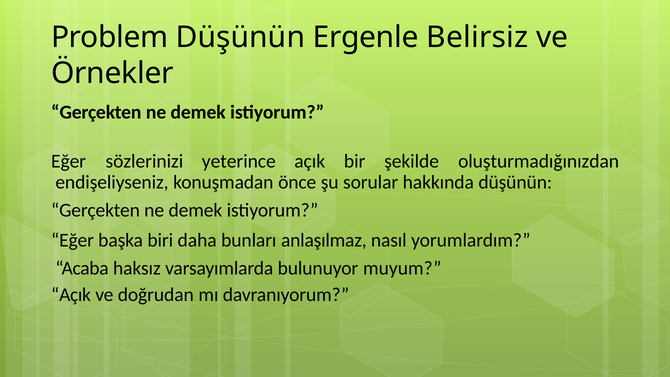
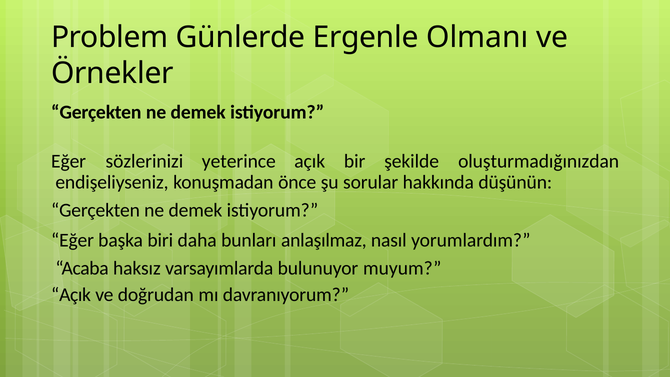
Problem Düşünün: Düşünün -> Günlerde
Belirsiz: Belirsiz -> Olmanı
